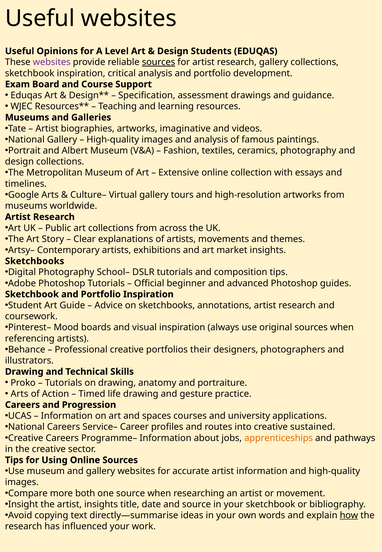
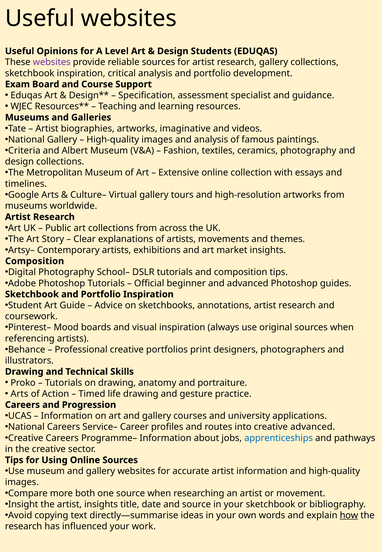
sources at (159, 62) underline: present -> none
drawings: drawings -> specialist
Portrait: Portrait -> Criteria
Sketchbooks at (35, 261): Sketchbooks -> Composition
their: their -> print
art and spaces: spaces -> gallery
creative sustained: sustained -> advanced
apprenticeships colour: orange -> blue
